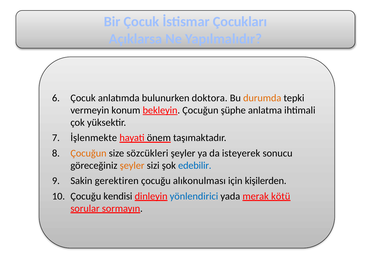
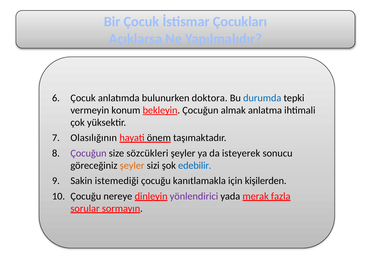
durumda colour: orange -> blue
şüphe: şüphe -> almak
İşlenmekte: İşlenmekte -> Olasılığının
Çocuğun at (88, 153) colour: orange -> purple
gerektiren: gerektiren -> istemediği
alıkonulması: alıkonulması -> kanıtlamakla
kendisi: kendisi -> nereye
yönlendirici colour: blue -> purple
kötü: kötü -> fazla
